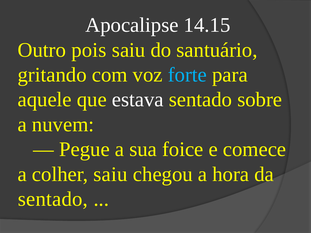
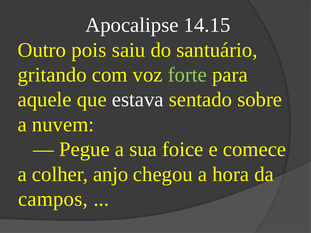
forte colour: light blue -> light green
colher saiu: saiu -> anjo
sentado at (53, 199): sentado -> campos
